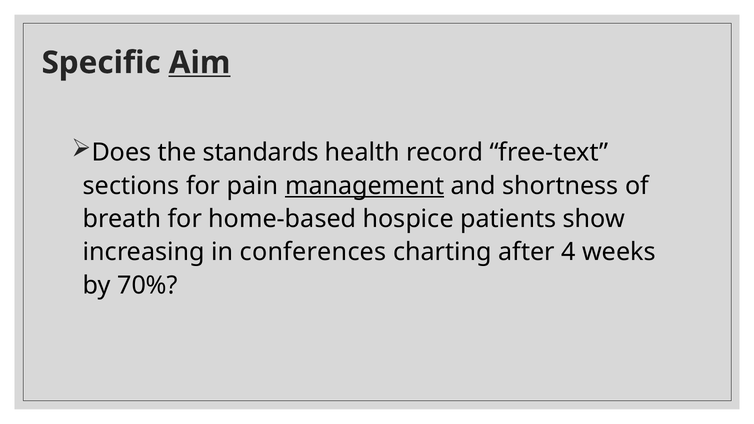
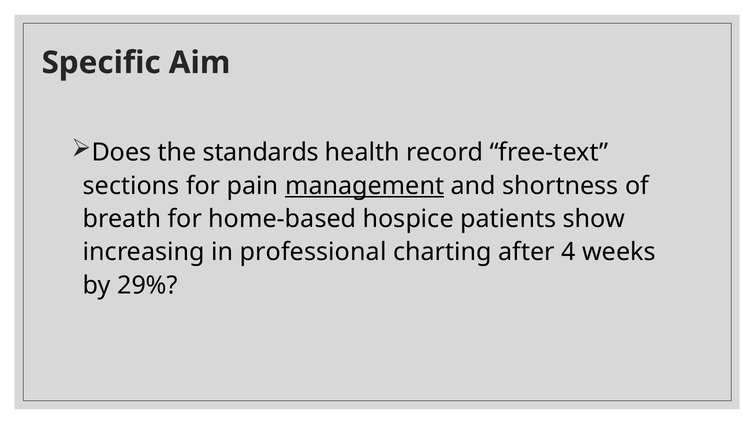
Aim underline: present -> none
conferences: conferences -> professional
70%: 70% -> 29%
